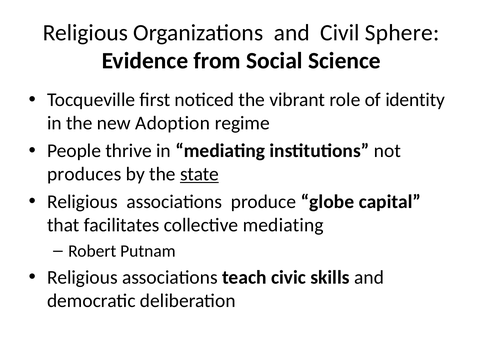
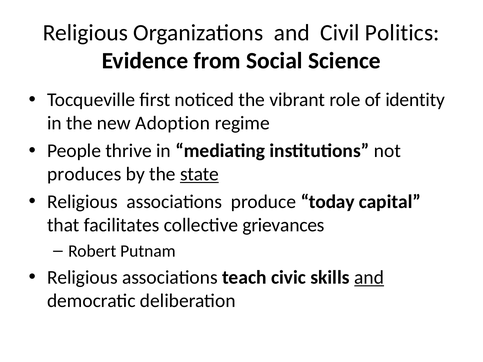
Sphere: Sphere -> Politics
globe: globe -> today
collective mediating: mediating -> grievances
and at (369, 278) underline: none -> present
